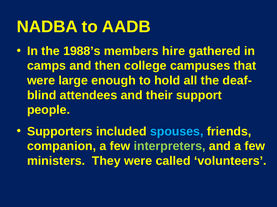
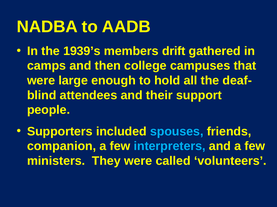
1988’s: 1988’s -> 1939’s
hire: hire -> drift
interpreters colour: light green -> light blue
